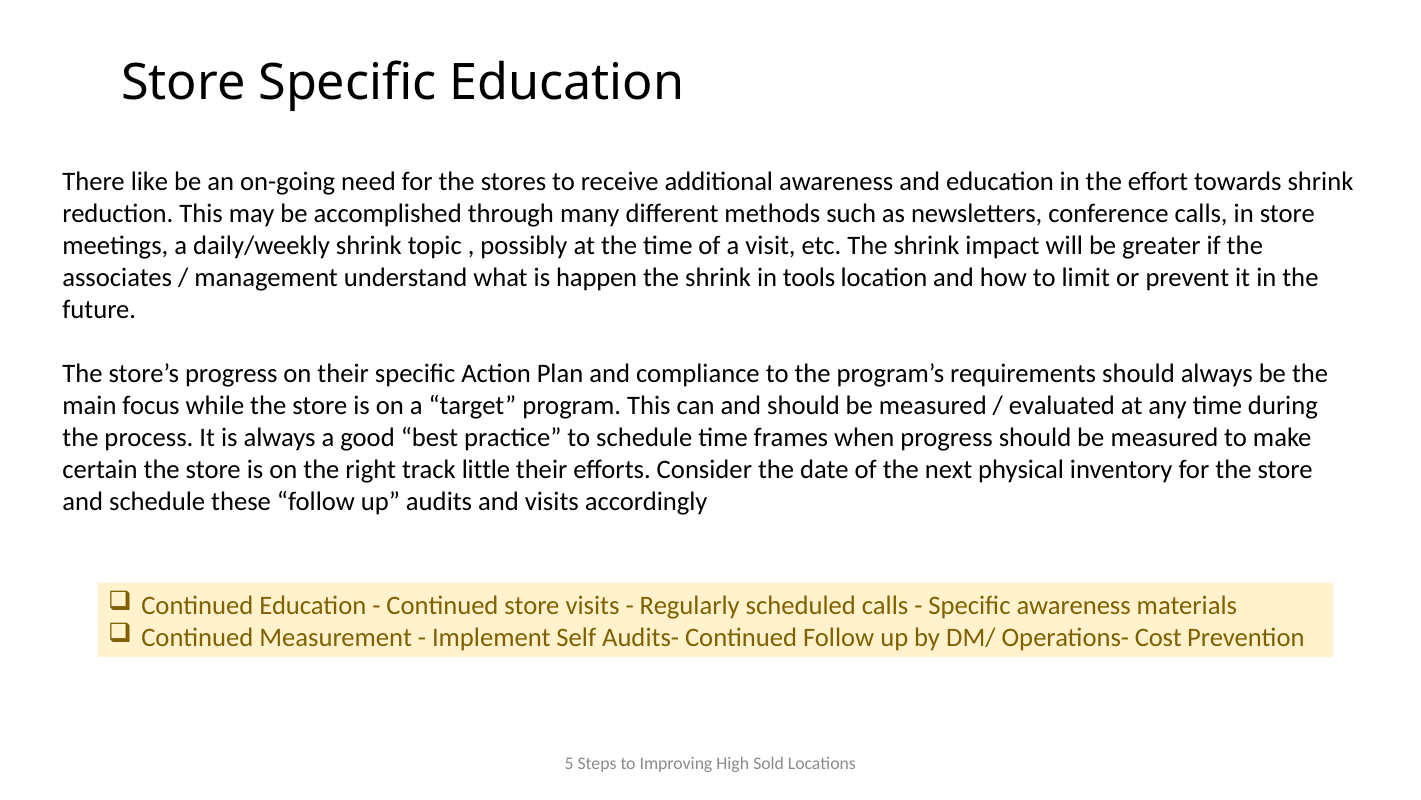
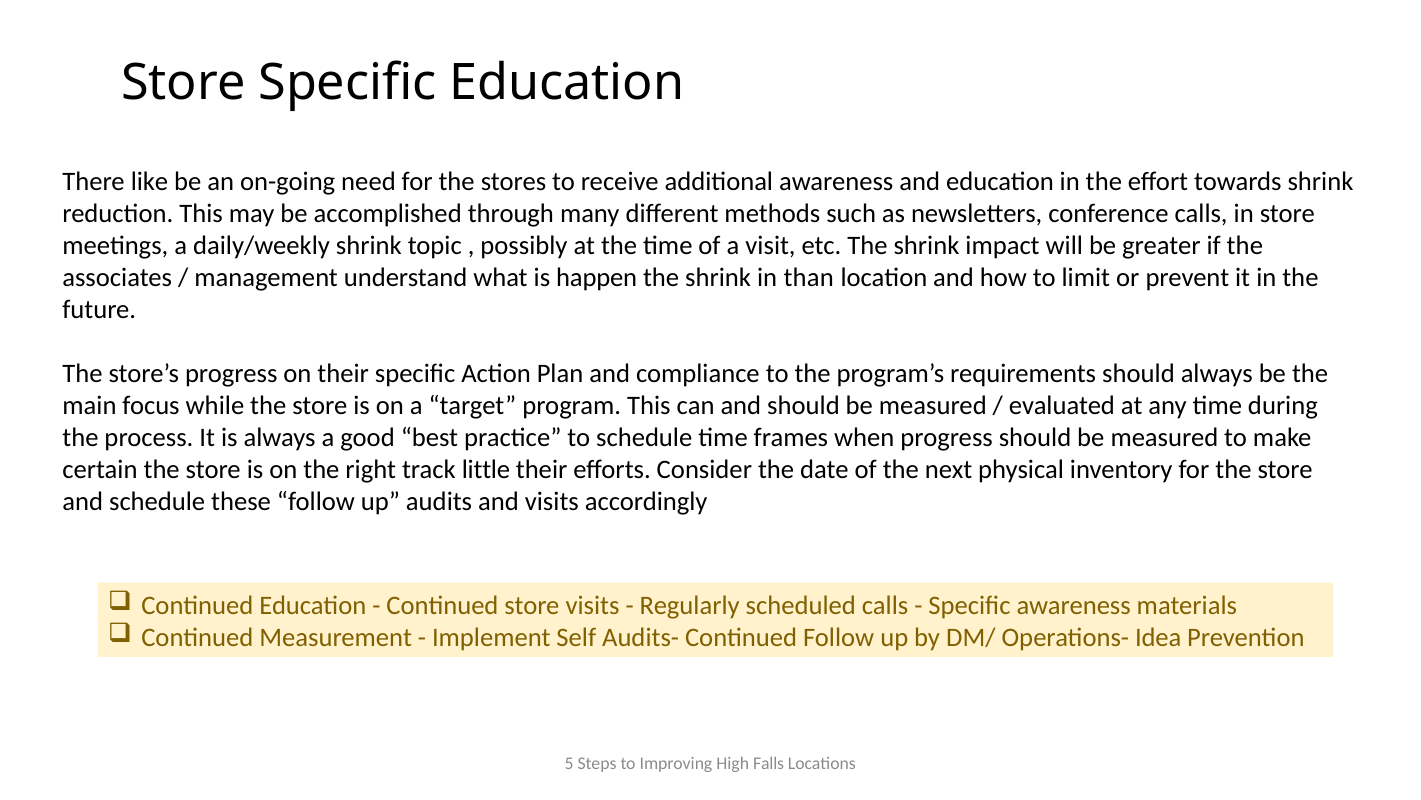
tools: tools -> than
Cost: Cost -> Idea
Sold: Sold -> Falls
